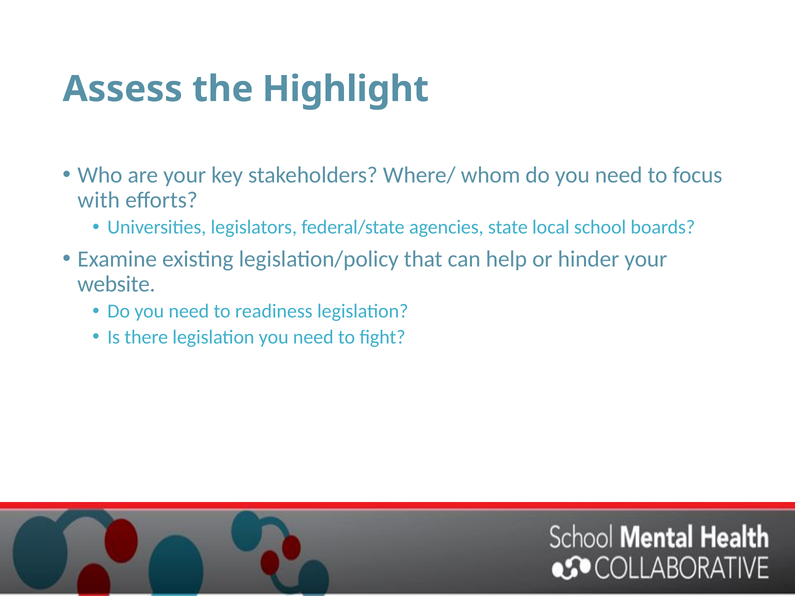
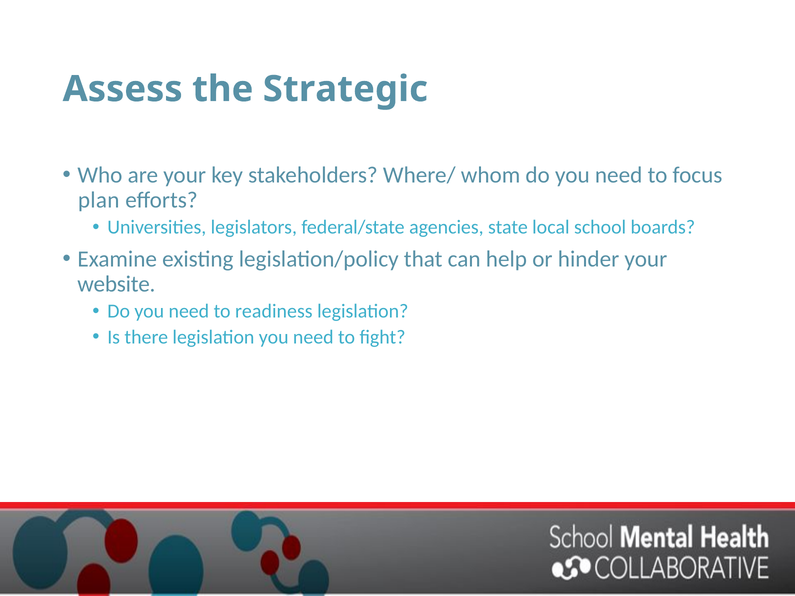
Highlight: Highlight -> Strategic
with: with -> plan
